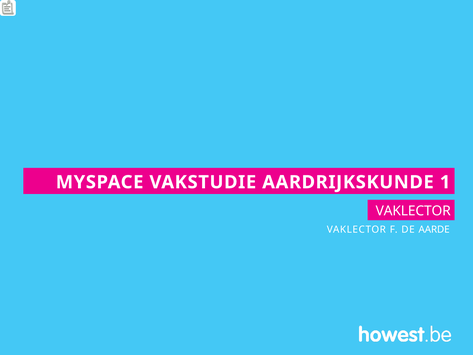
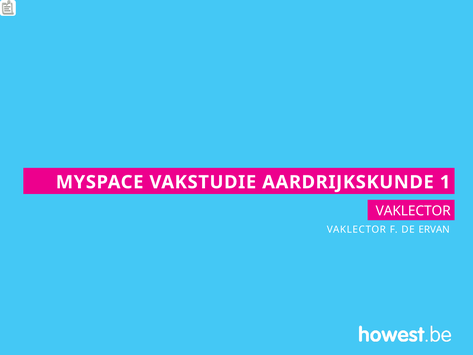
AARDE: AARDE -> ERVAN
